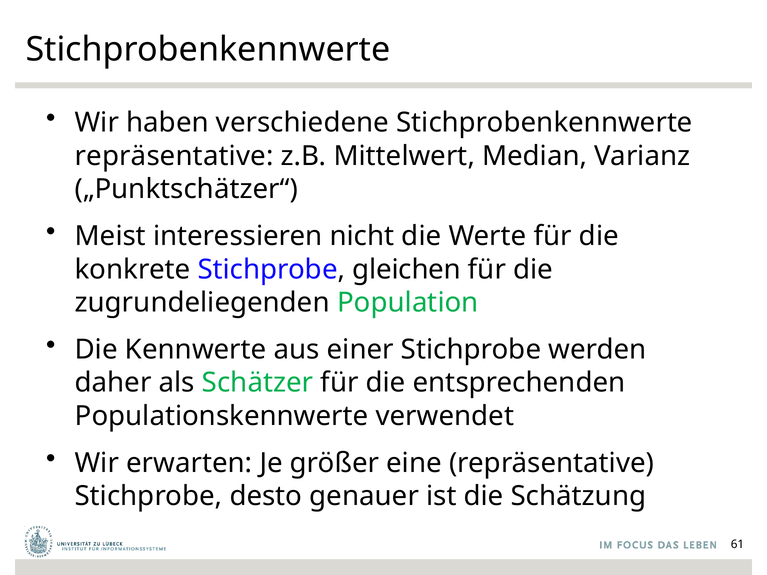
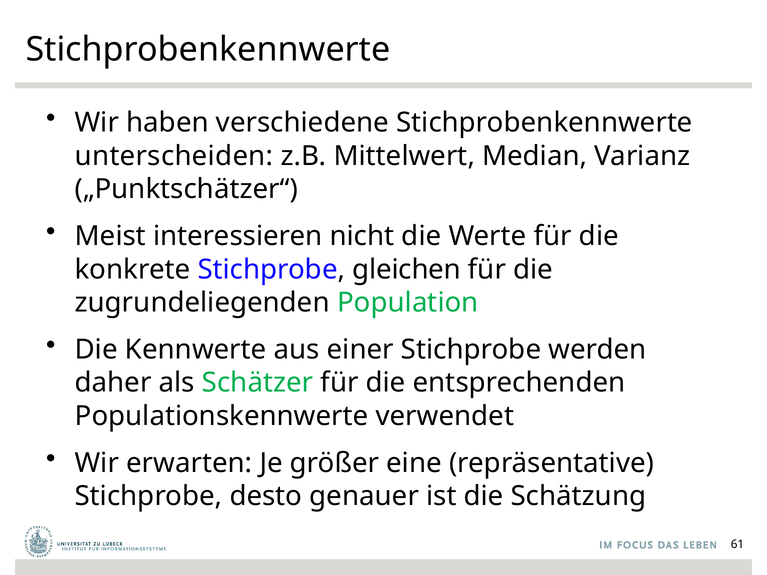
repräsentative at (174, 156): repräsentative -> unterscheiden
